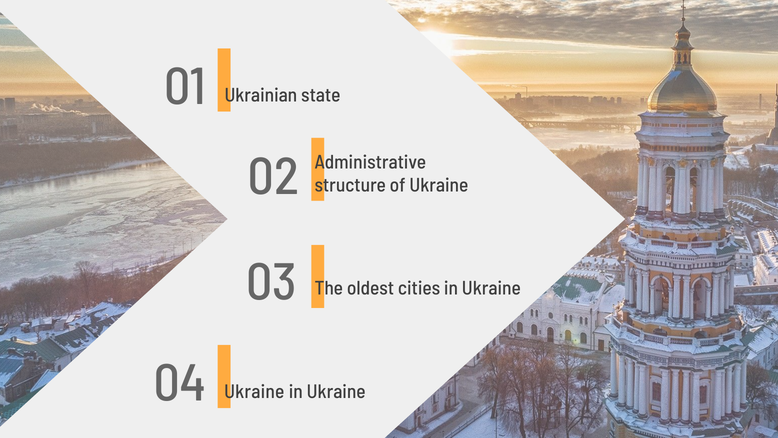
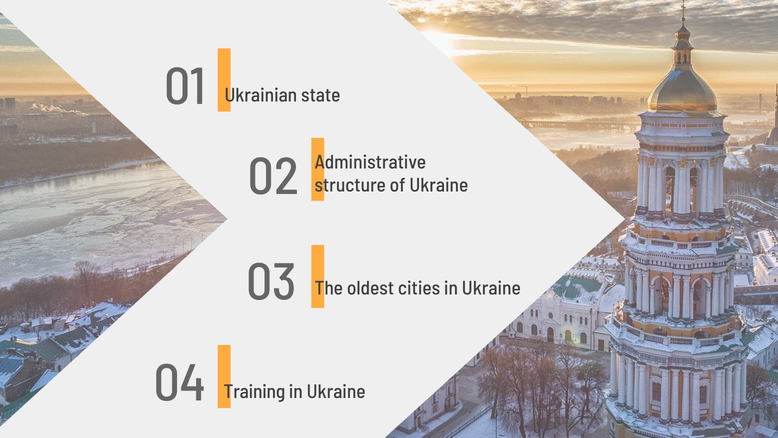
04 Ukraine: Ukraine -> Training
